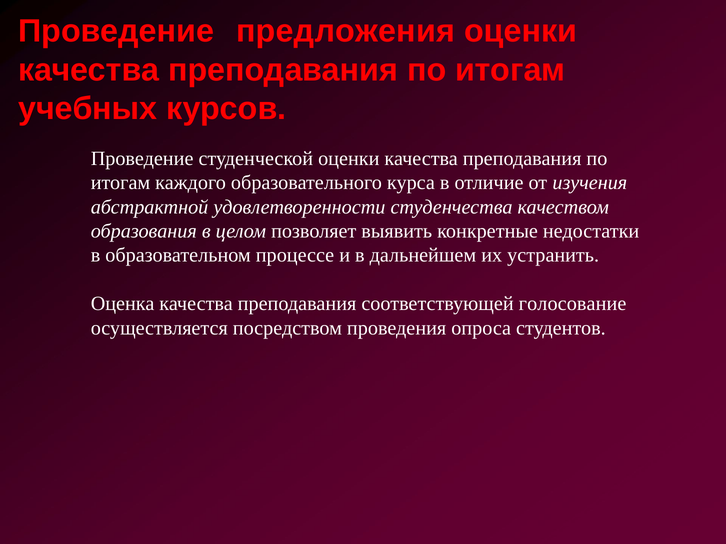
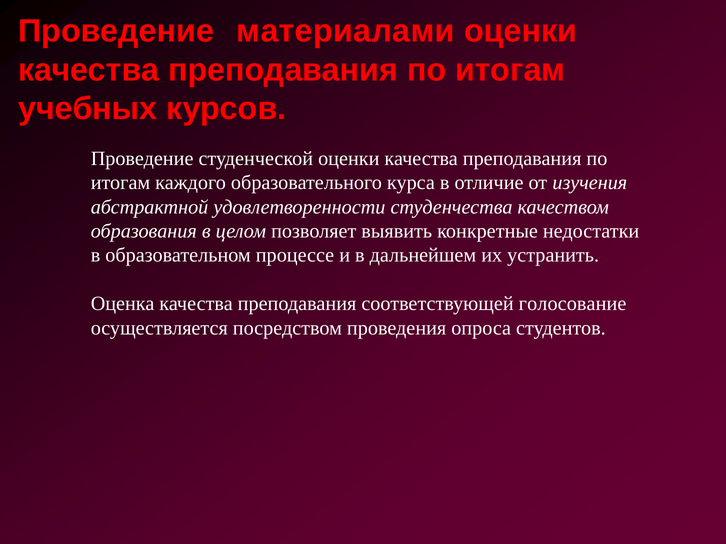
предложения: предложения -> материалами
